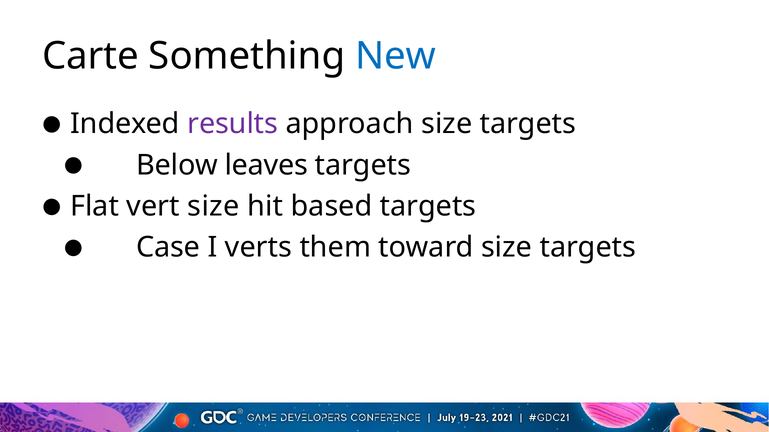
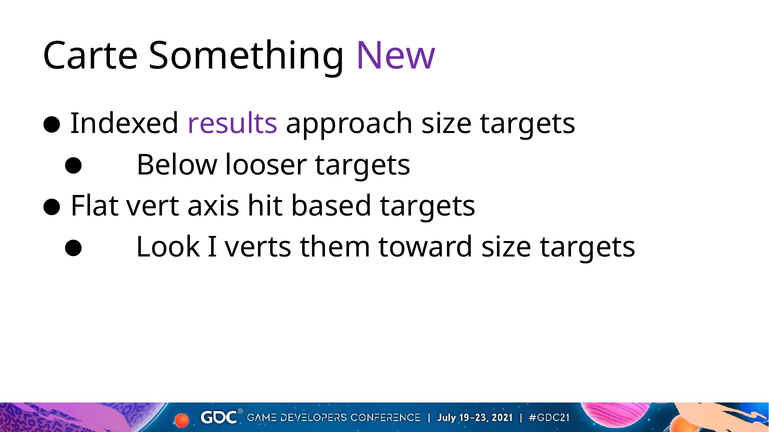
New colour: blue -> purple
leaves: leaves -> looser
vert size: size -> axis
Case: Case -> Look
